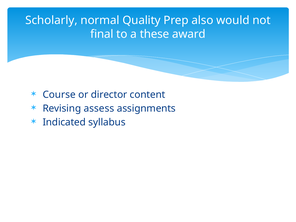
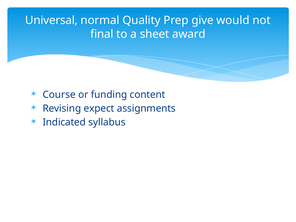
Scholarly: Scholarly -> Universal
also: also -> give
these: these -> sheet
director: director -> funding
assess: assess -> expect
